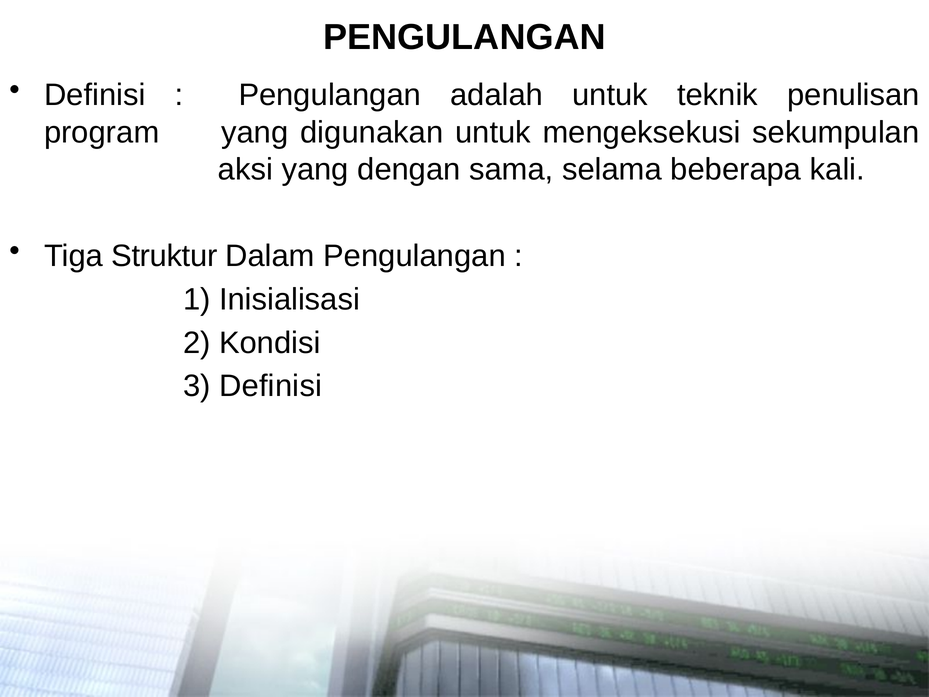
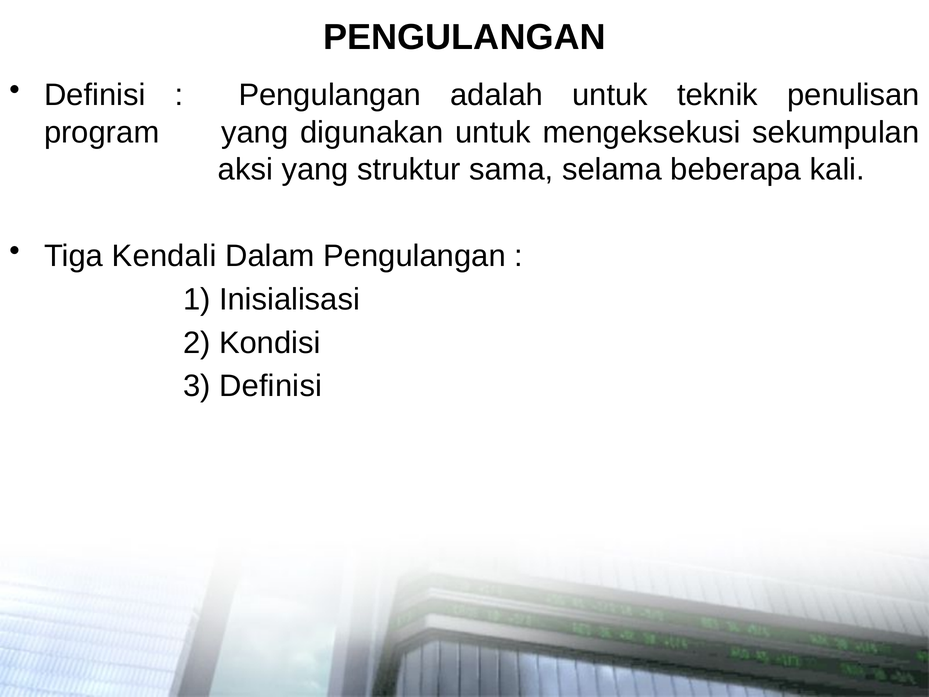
dengan: dengan -> struktur
Struktur: Struktur -> Kendali
